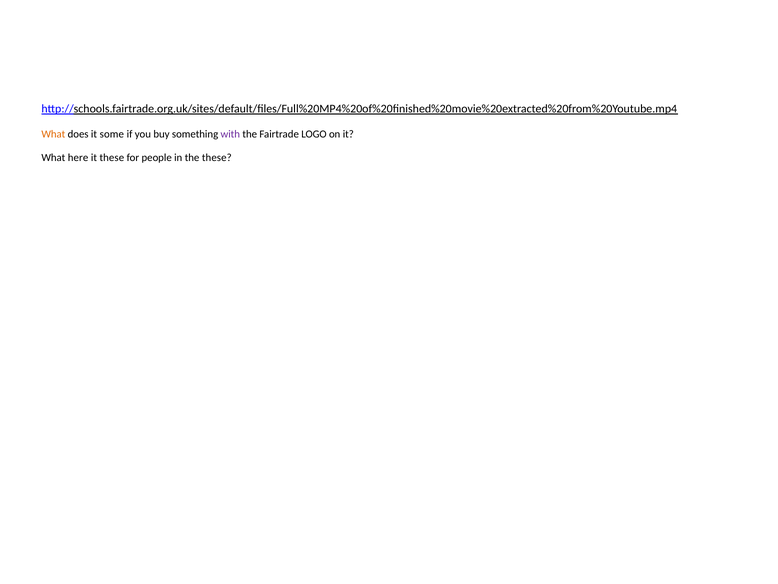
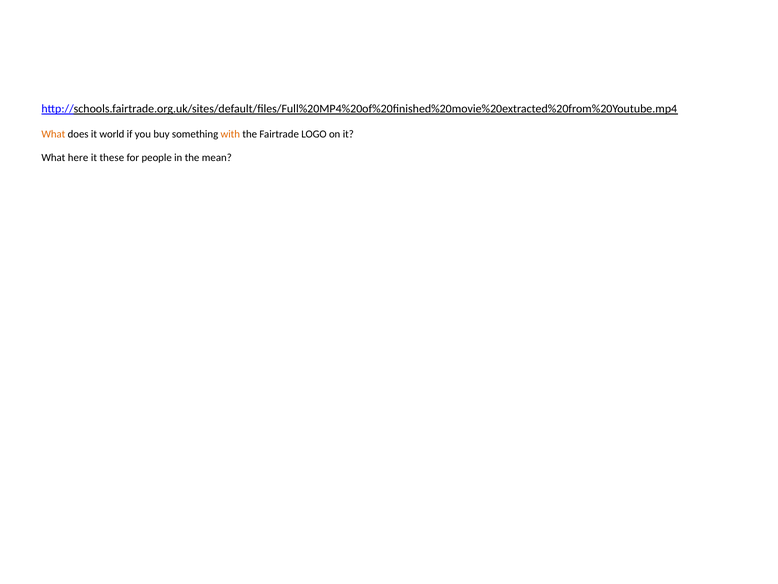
some: some -> world
with colour: purple -> orange
the these: these -> mean
